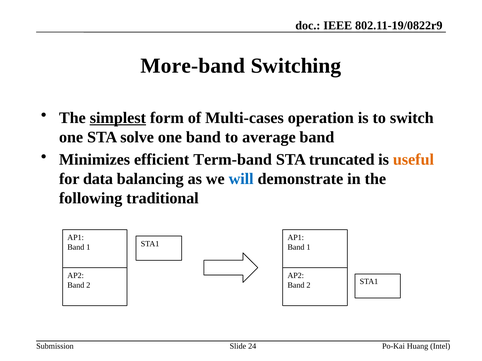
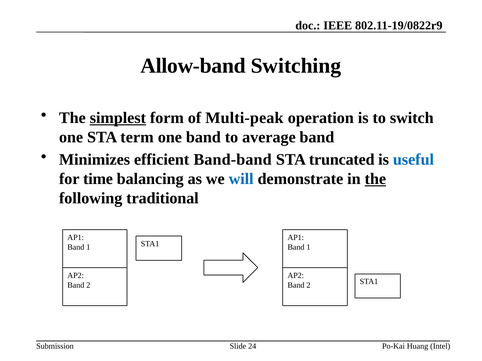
More-band: More-band -> Allow-band
Multi-cases: Multi-cases -> Multi-peak
solve: solve -> term
Term-band: Term-band -> Band-band
useful colour: orange -> blue
data: data -> time
the at (375, 179) underline: none -> present
